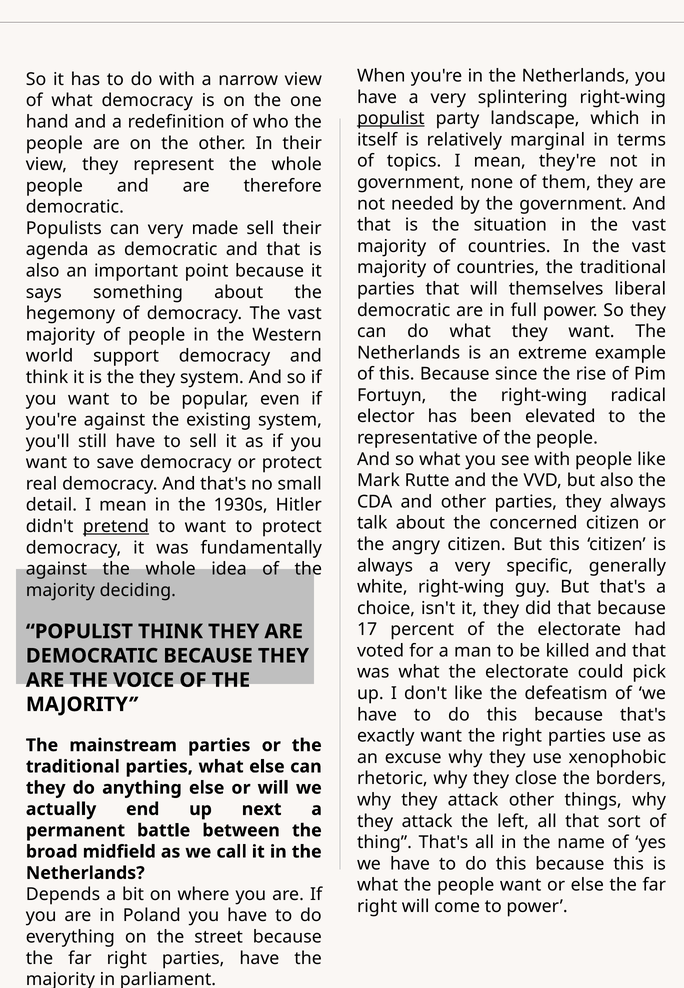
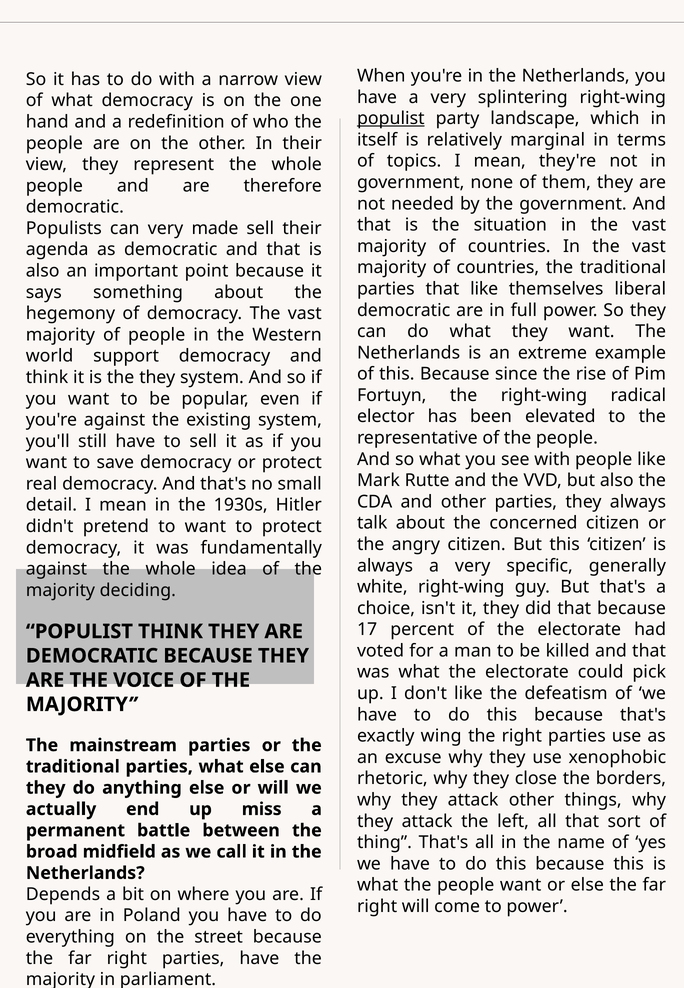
that will: will -> like
pretend underline: present -> none
exactly want: want -> wing
next: next -> miss
